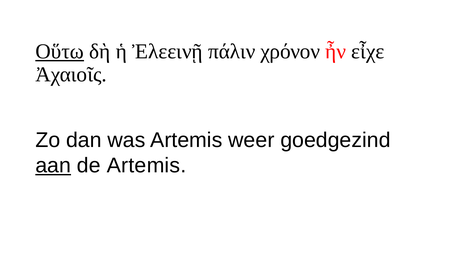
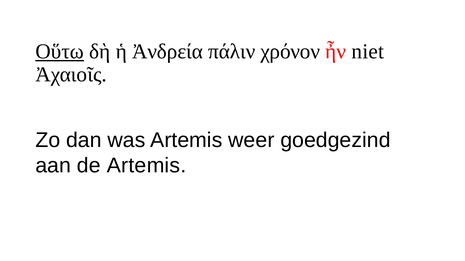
Ἐλεεινῇ: Ἐλεεινῇ -> Ἀνδρεία
εἶχε: εἶχε -> niet
aan underline: present -> none
